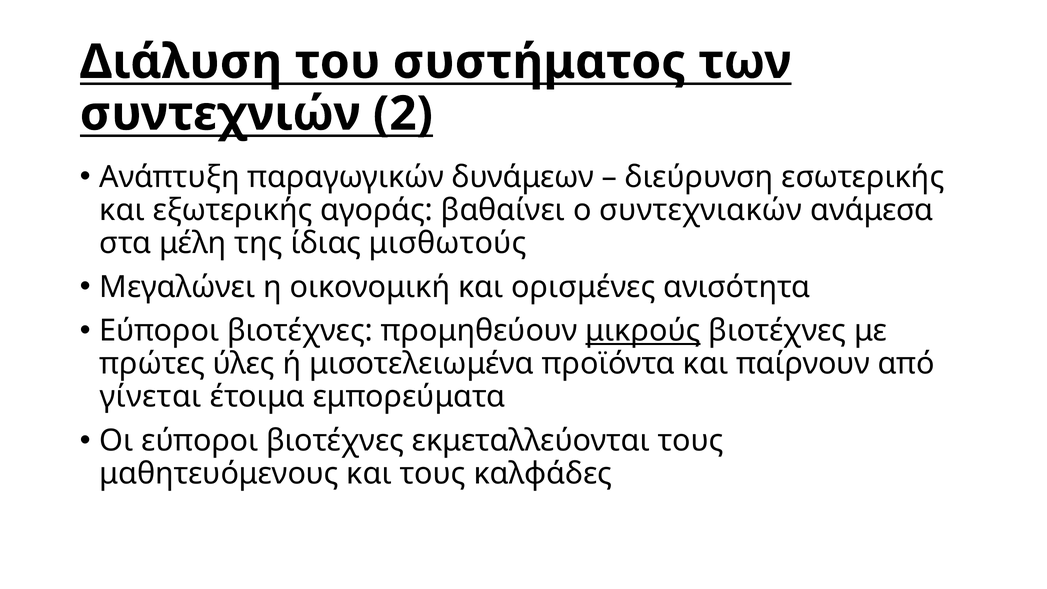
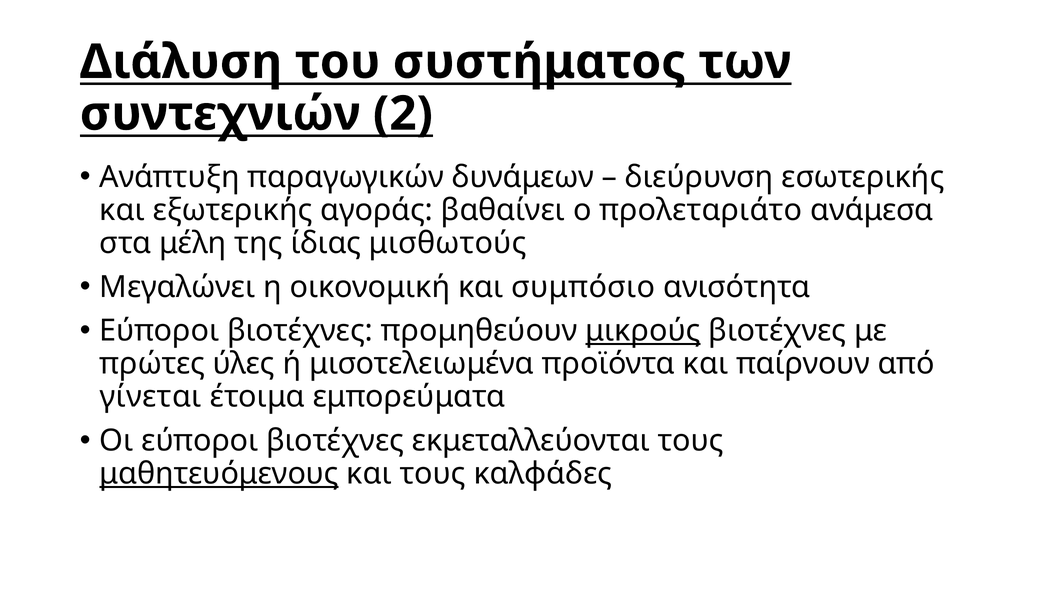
συντεχνιακών: συντεχνιακών -> προλεταριάτο
ορισμένες: ορισμένες -> συμπόσιο
μαθητευόμενους underline: none -> present
